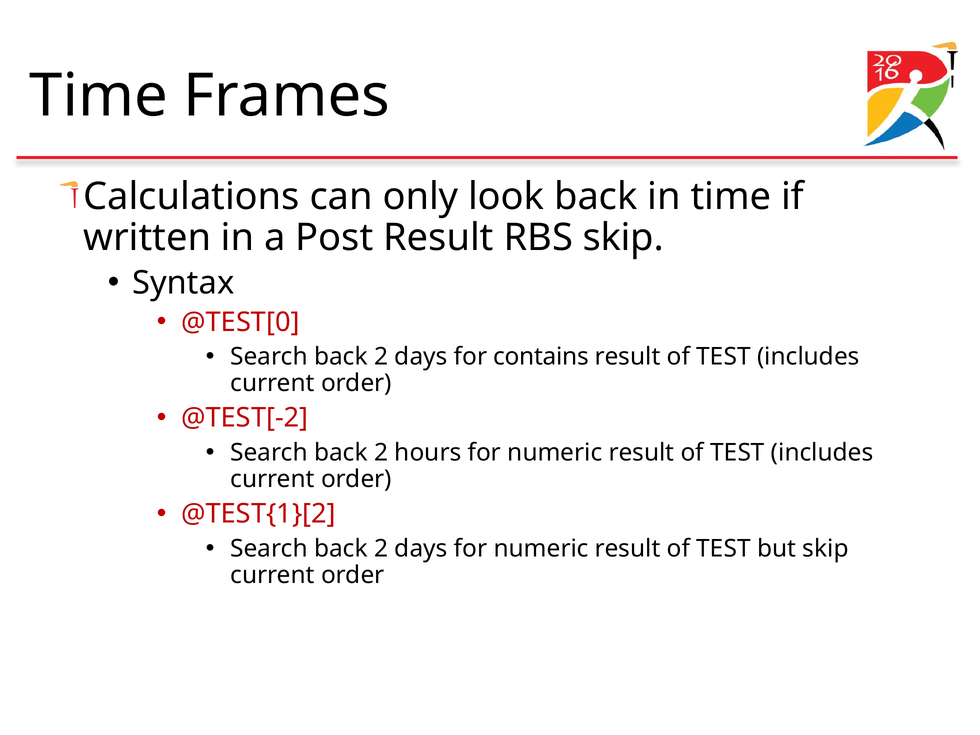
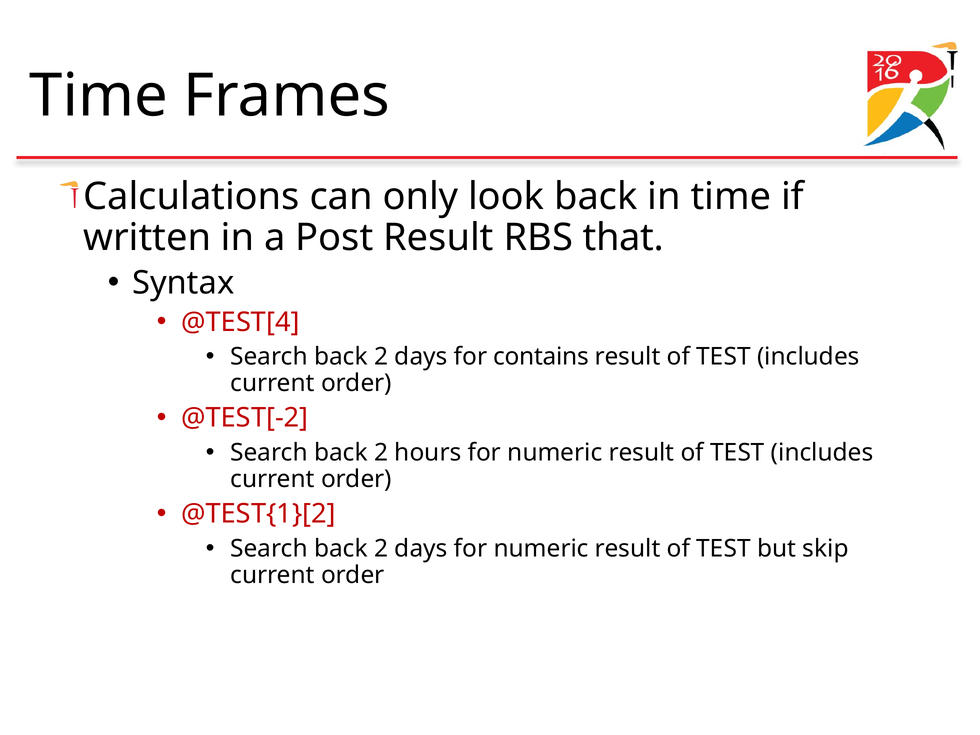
RBS skip: skip -> that
@TEST[0: @TEST[0 -> @TEST[4
